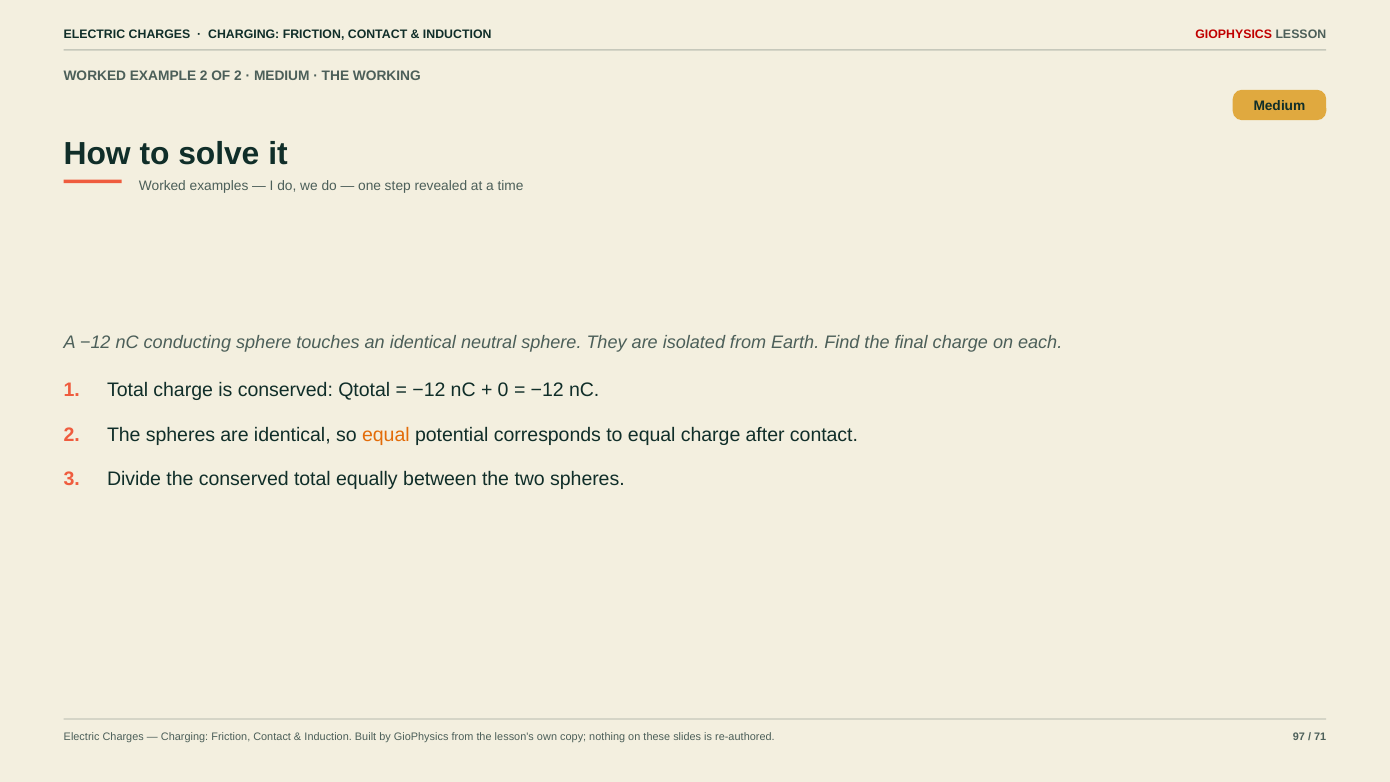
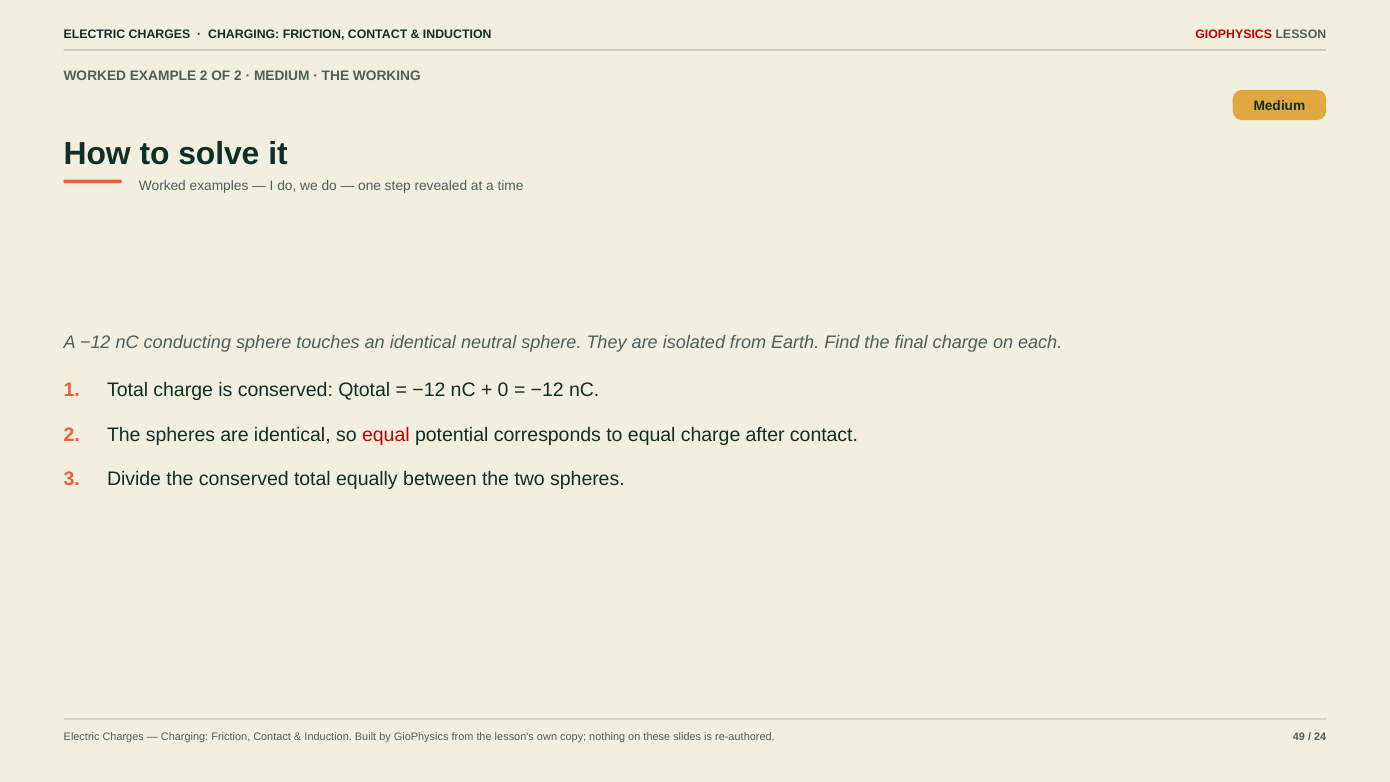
equal at (386, 435) colour: orange -> red
97: 97 -> 49
71: 71 -> 24
